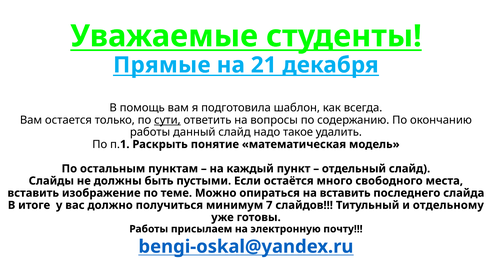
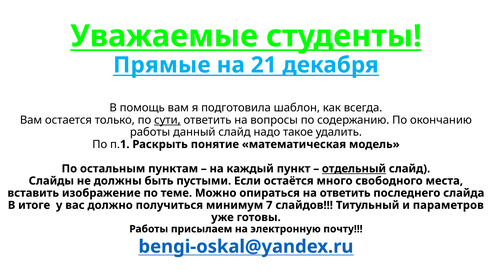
отдельный underline: none -> present
на вставить: вставить -> ответить
отдельному: отдельному -> параметров
